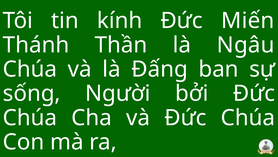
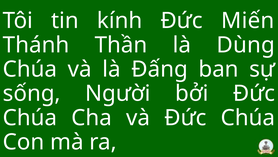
Ngâu: Ngâu -> Dùng
